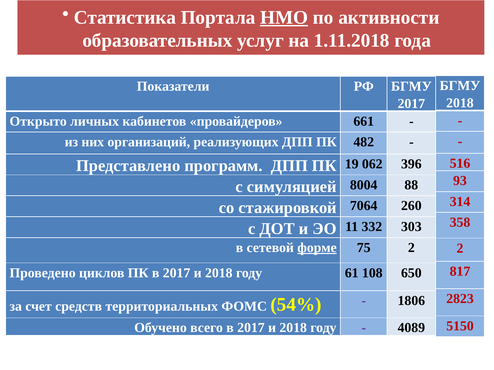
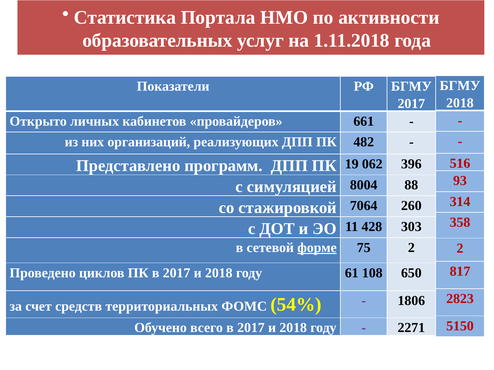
НМО underline: present -> none
332: 332 -> 428
4089: 4089 -> 2271
